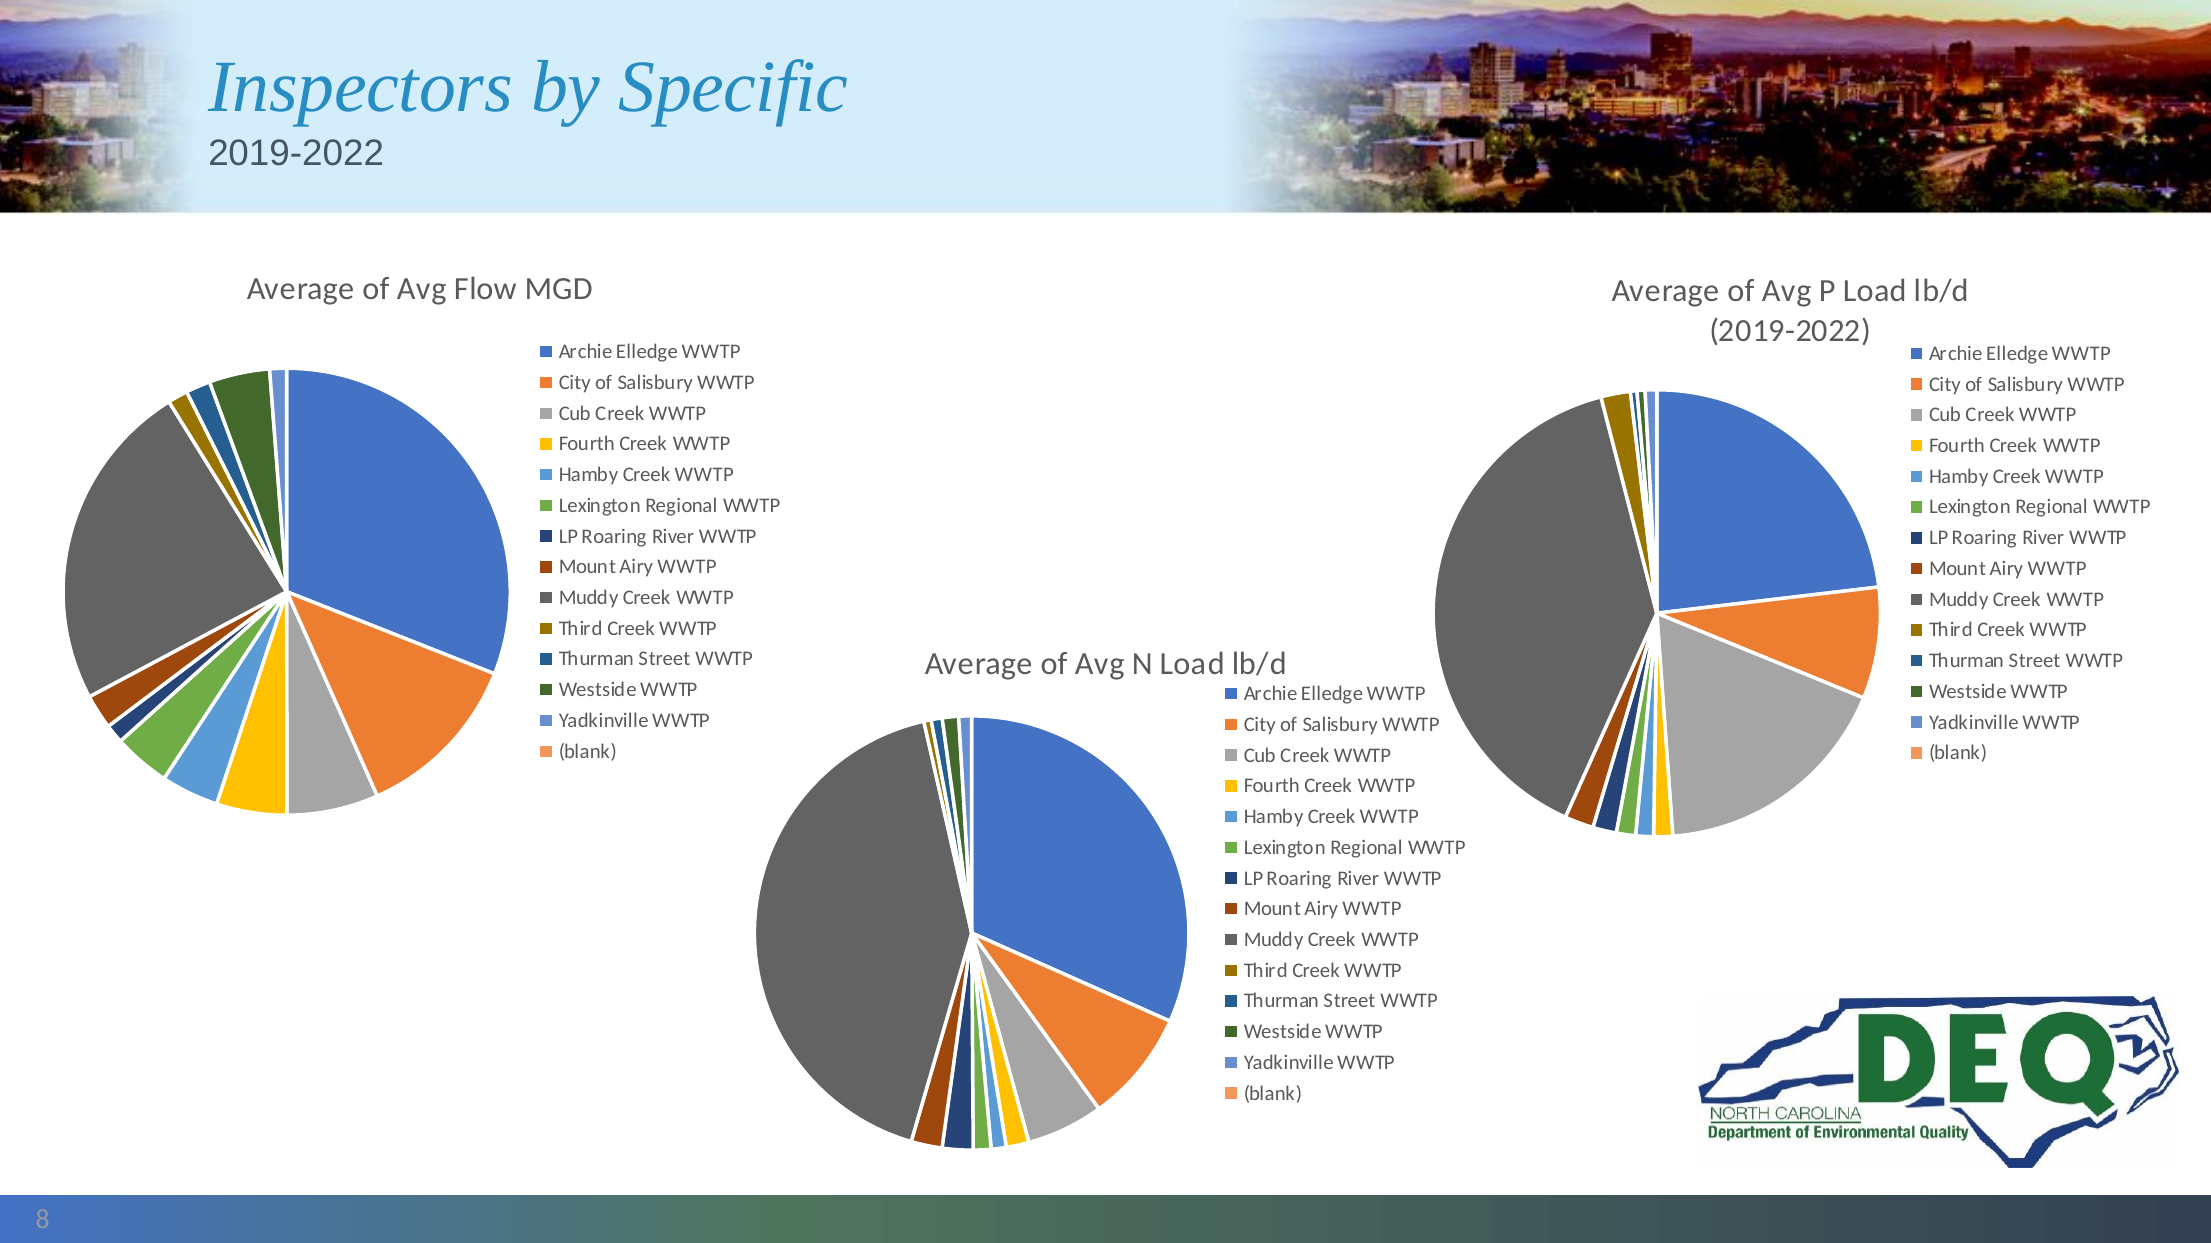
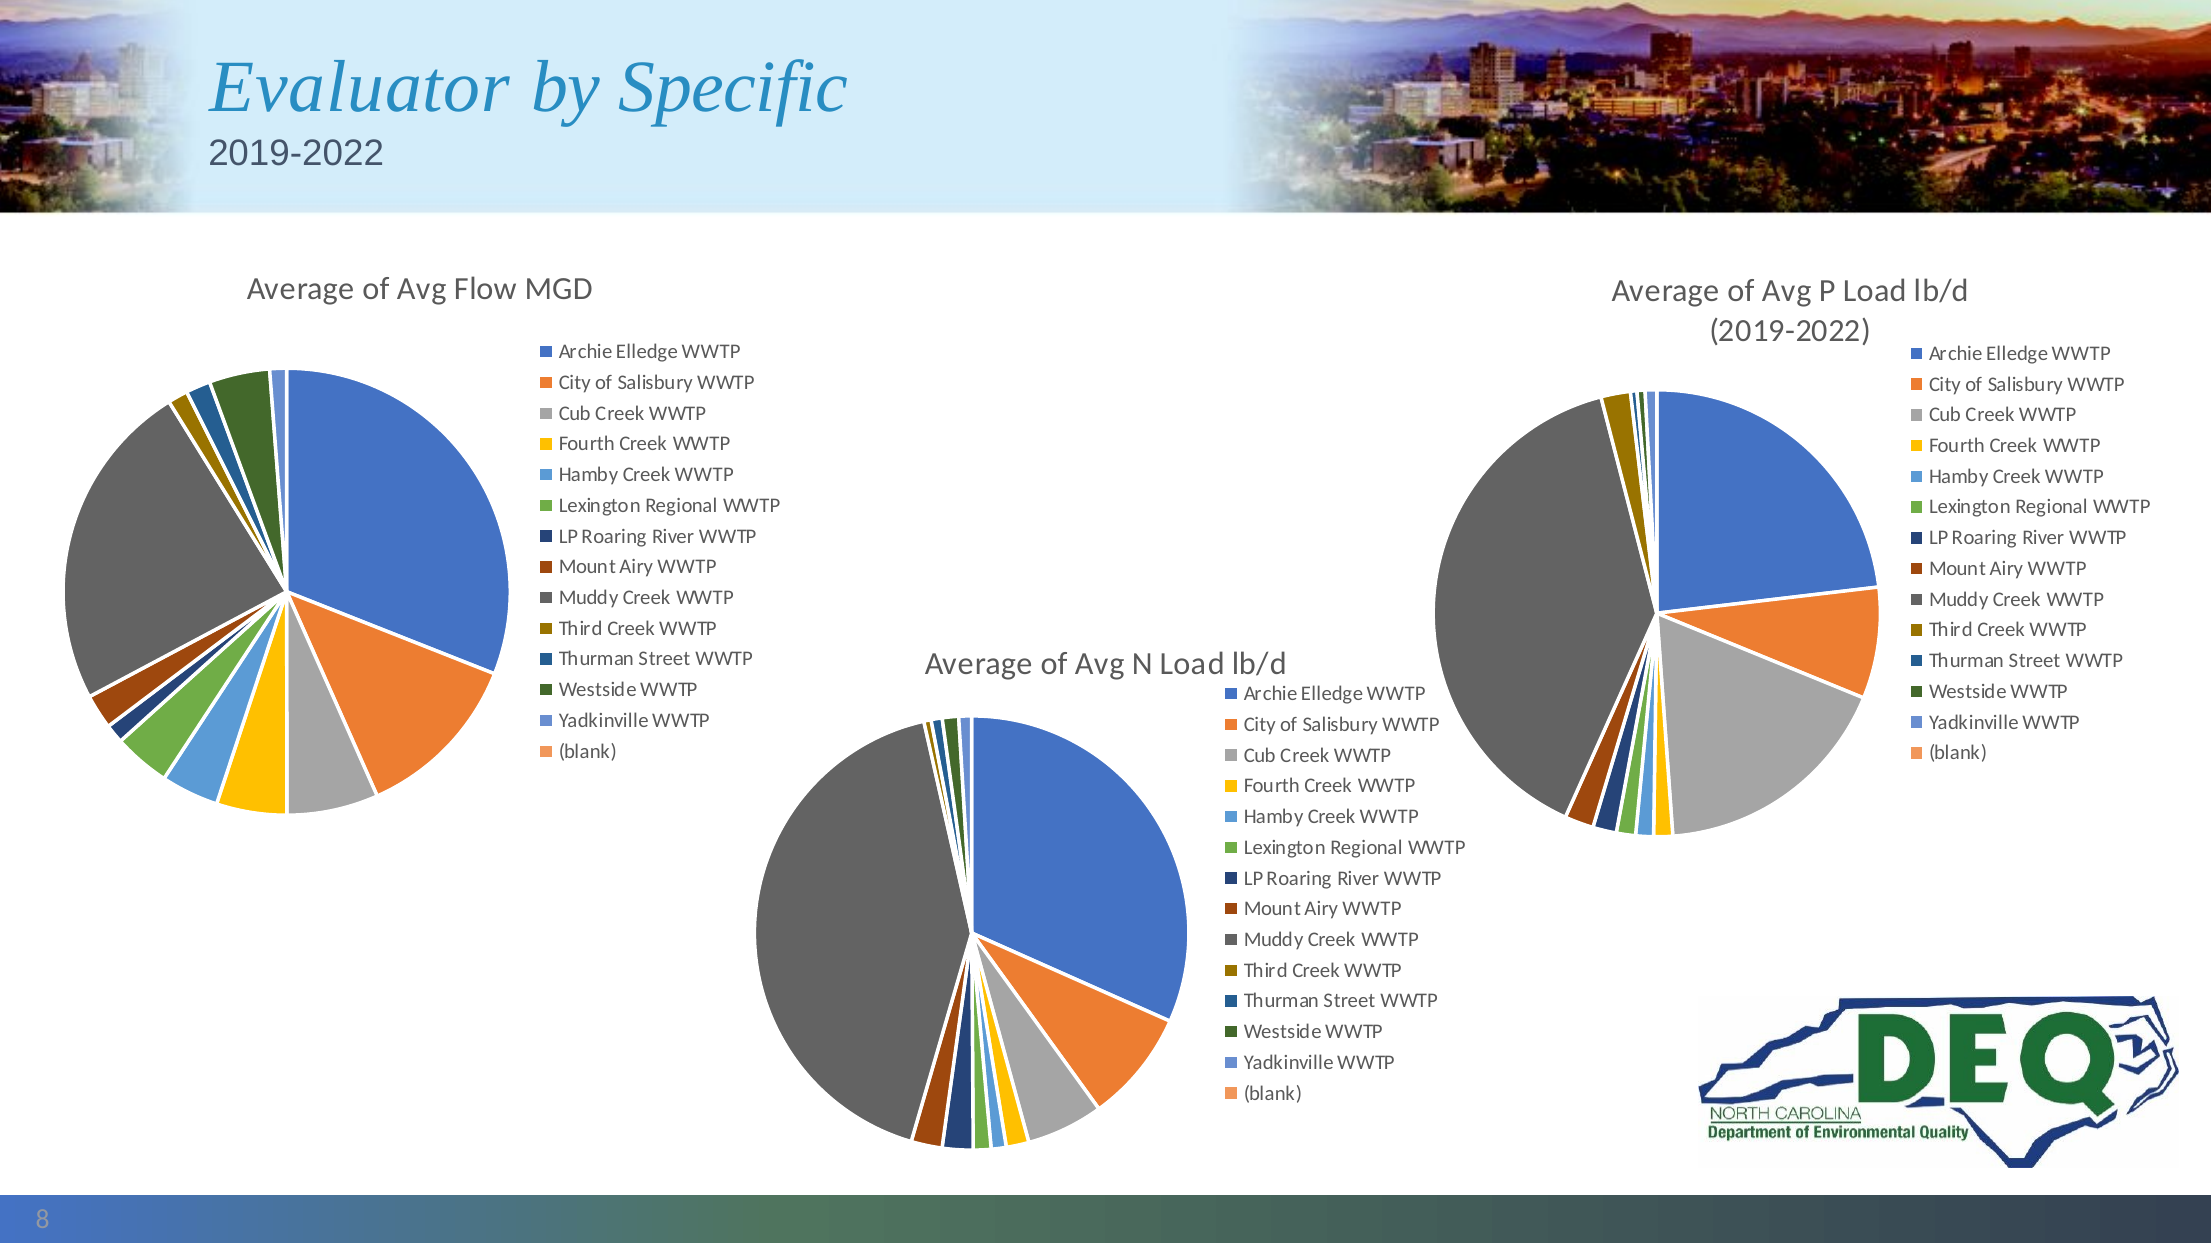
Inspectors: Inspectors -> Evaluator
